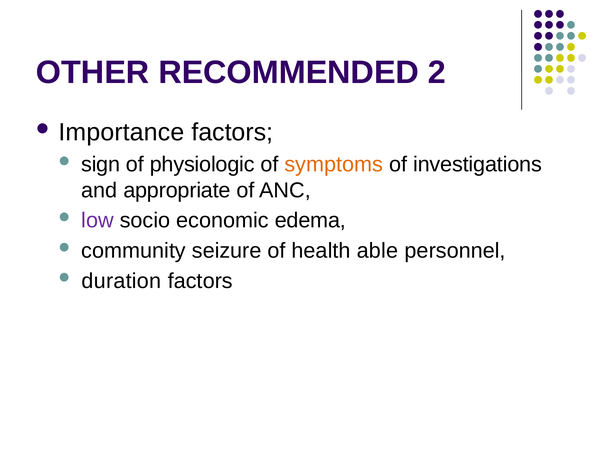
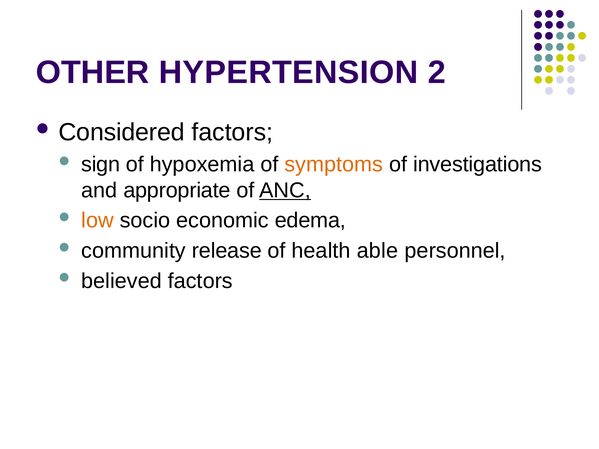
RECOMMENDED: RECOMMENDED -> HYPERTENSION
Importance: Importance -> Considered
physiologic: physiologic -> hypoxemia
ANC underline: none -> present
low colour: purple -> orange
seizure: seizure -> release
duration: duration -> believed
